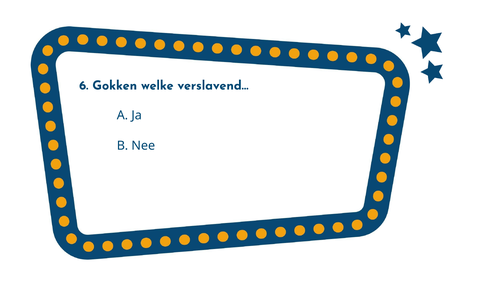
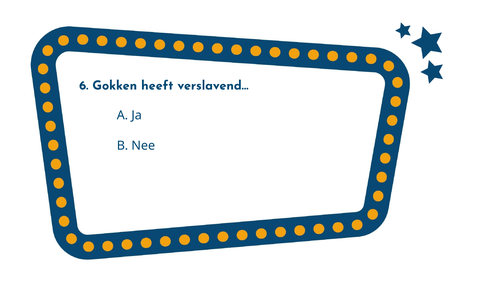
welke: welke -> heeft
